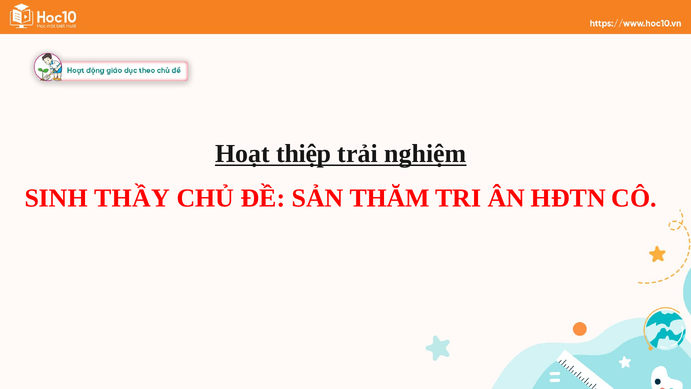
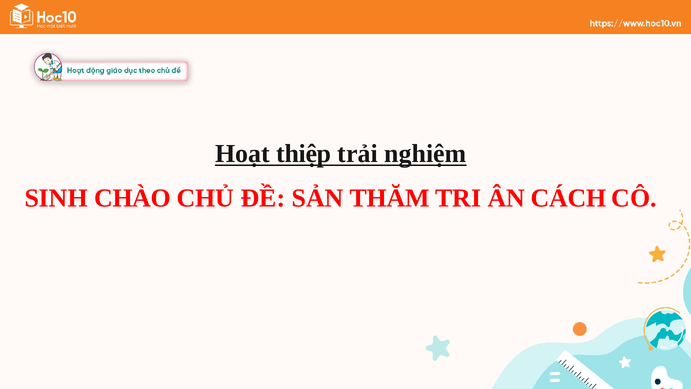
THẦY: THẦY -> CHÀO
HĐTN: HĐTN -> CÁCH
